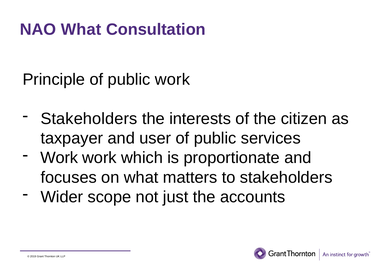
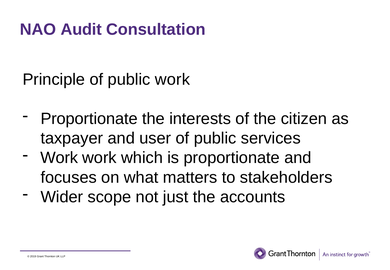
NAO What: What -> Audit
Stakeholders at (89, 119): Stakeholders -> Proportionate
